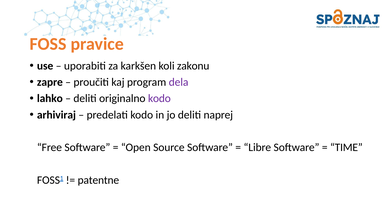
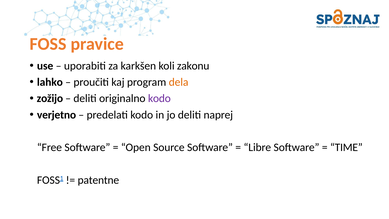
zapre: zapre -> lahko
dela colour: purple -> orange
lahko: lahko -> zožijo
arhiviraj: arhiviraj -> verjetno
